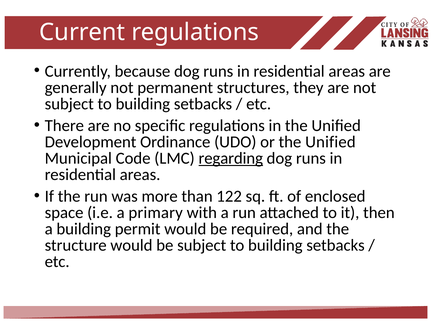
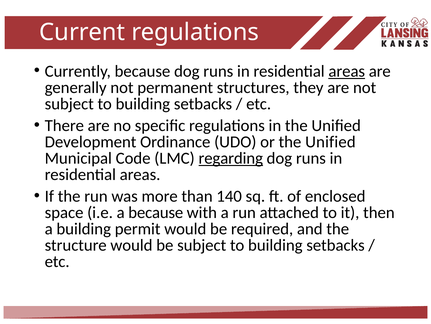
areas at (347, 71) underline: none -> present
122: 122 -> 140
a primary: primary -> because
